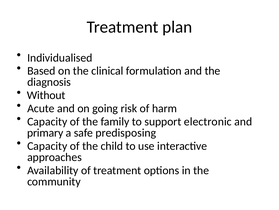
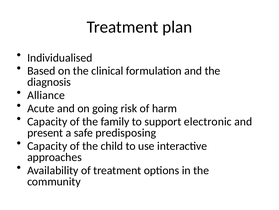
Without: Without -> Alliance
primary: primary -> present
